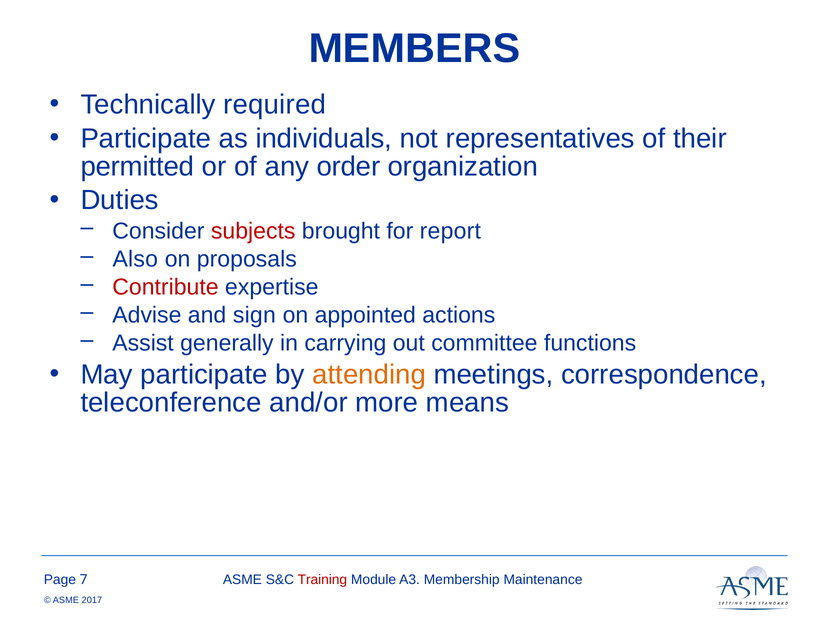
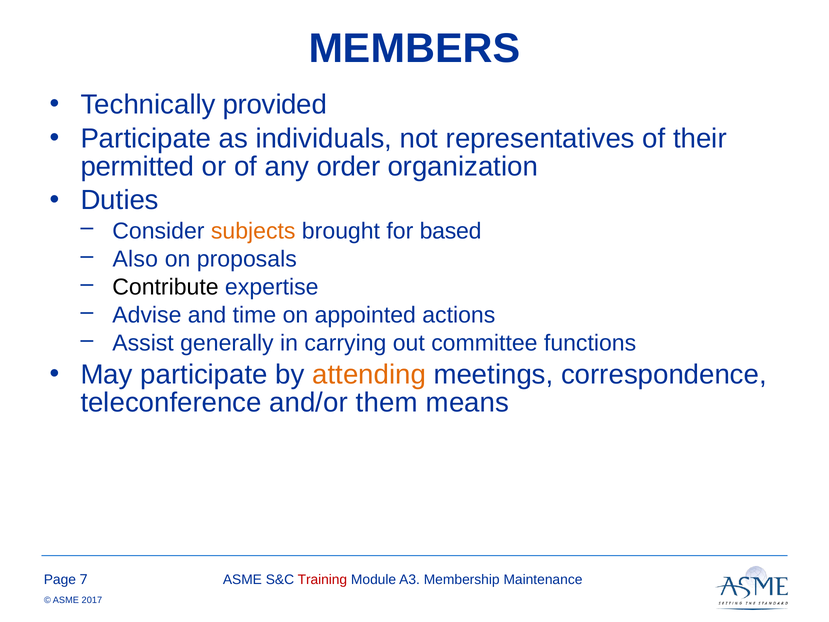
required: required -> provided
subjects colour: red -> orange
report: report -> based
Contribute colour: red -> black
sign: sign -> time
more: more -> them
